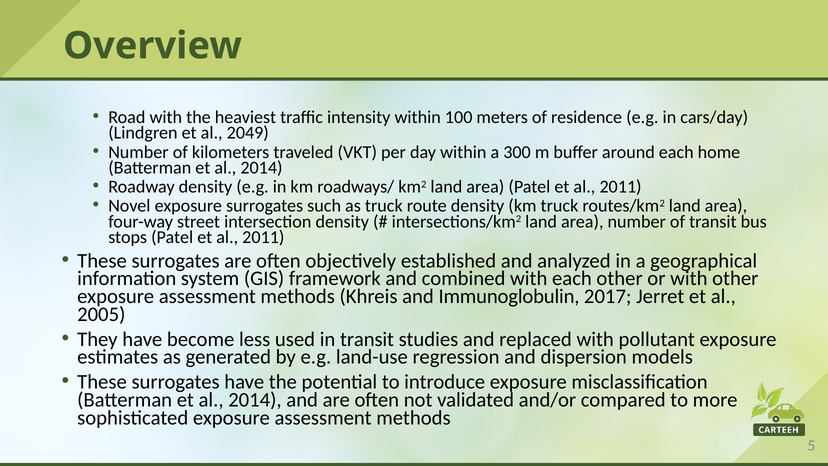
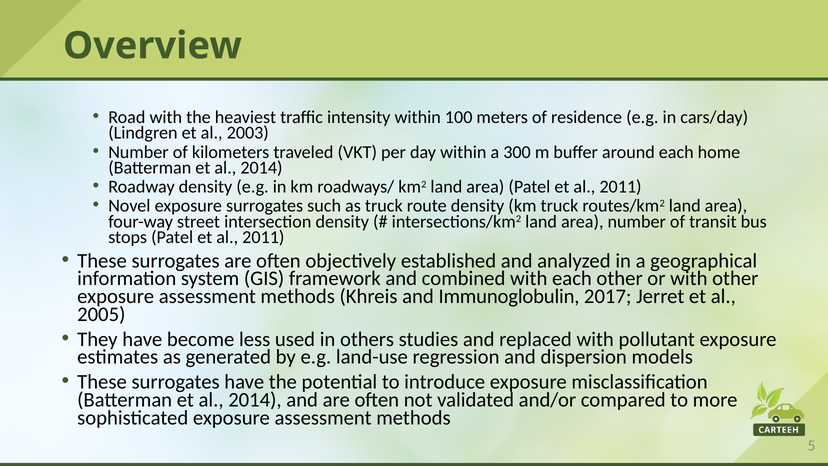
2049: 2049 -> 2003
in transit: transit -> others
